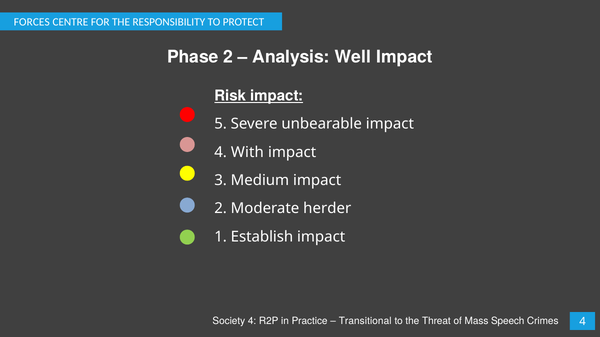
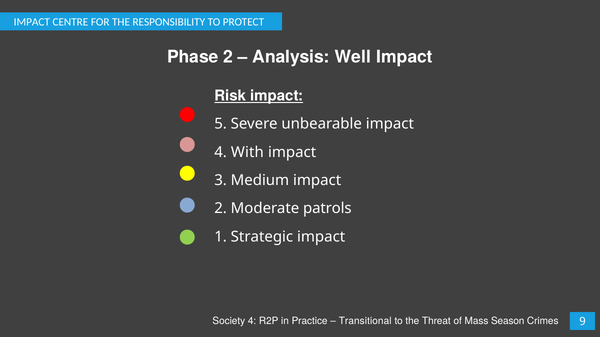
FORCES at (32, 22): FORCES -> IMPACT
herder: herder -> patrols
Establish: Establish -> Strategic
Speech: Speech -> Season
Crimes 4: 4 -> 9
